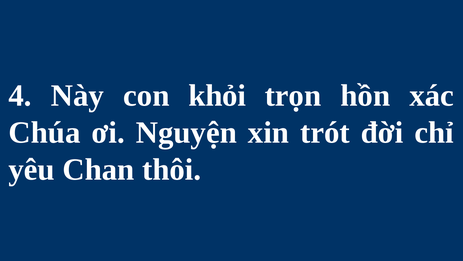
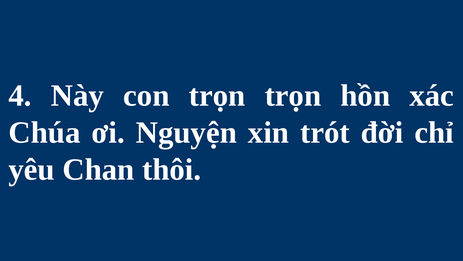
con khỏi: khỏi -> trọn
